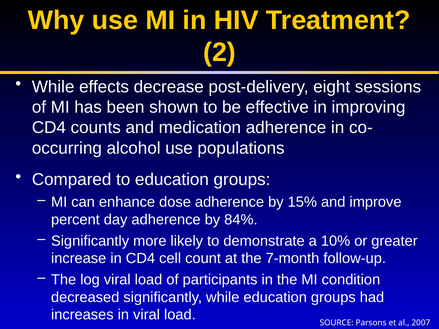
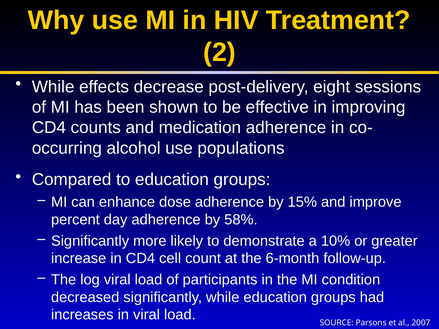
84%: 84% -> 58%
7-month: 7-month -> 6-month
